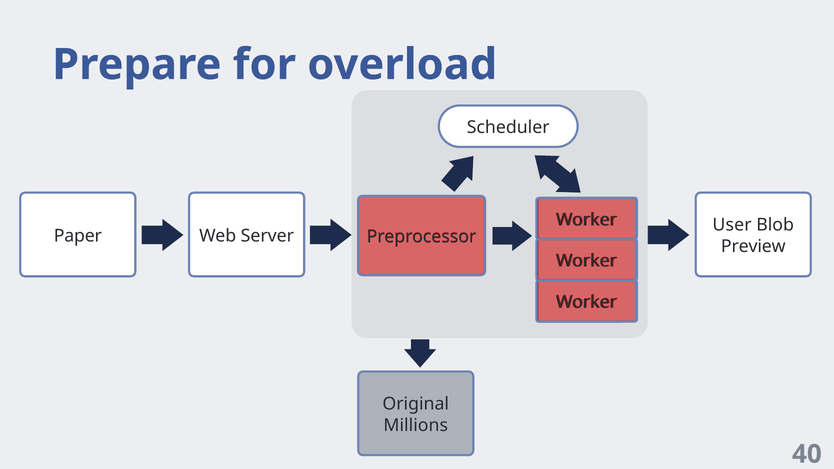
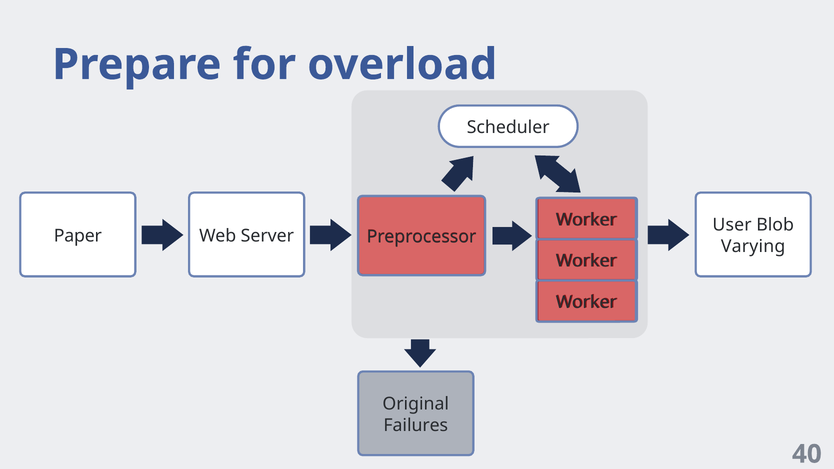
Preview: Preview -> Varying
Millions: Millions -> Failures
